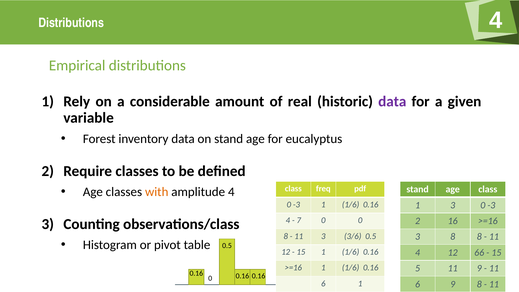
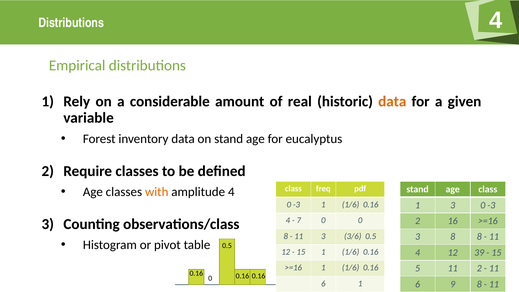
data at (392, 101) colour: purple -> orange
66: 66 -> 39
11 9: 9 -> 2
